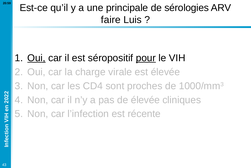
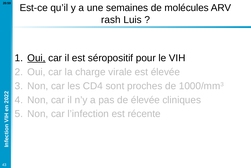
principale: principale -> semaines
sérologies: sérologies -> molécules
faire: faire -> rash
pour underline: present -> none
